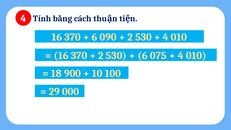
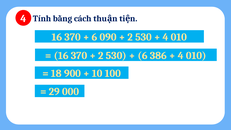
075: 075 -> 386
